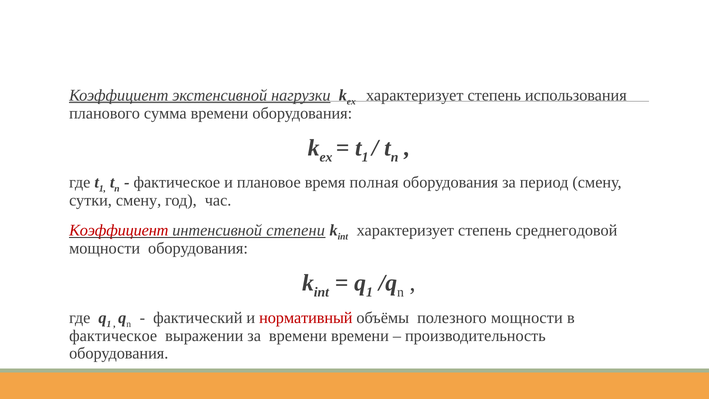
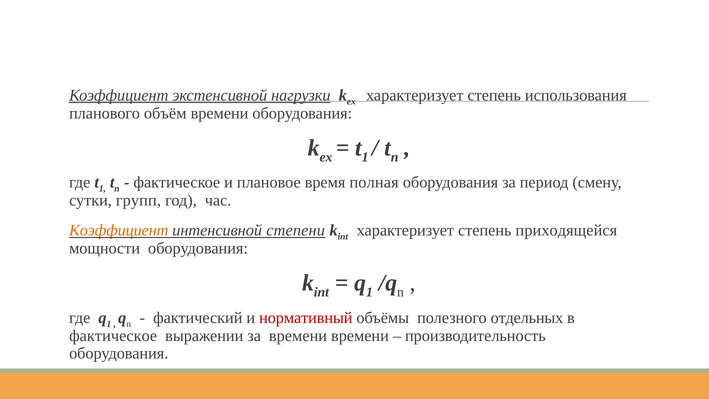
сумма: сумма -> объём
сутки смену: смену -> групп
Коэффициент at (119, 230) colour: red -> orange
среднегодовой: среднегодовой -> приходящейся
полезного мощности: мощности -> отдельных
